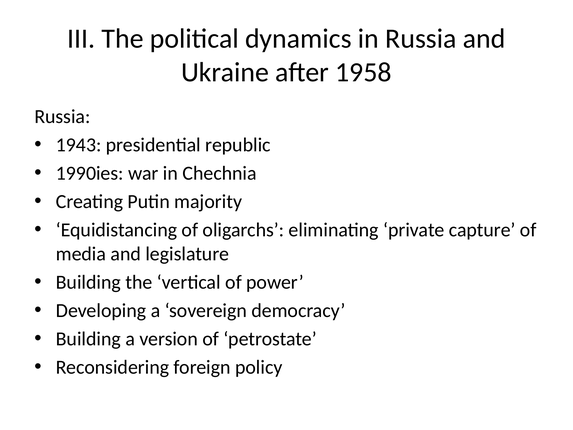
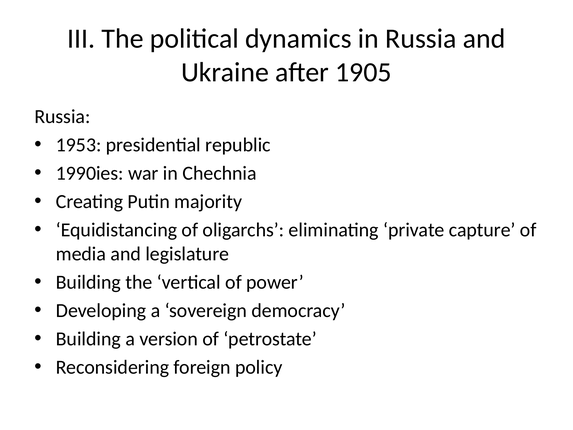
1958: 1958 -> 1905
1943: 1943 -> 1953
